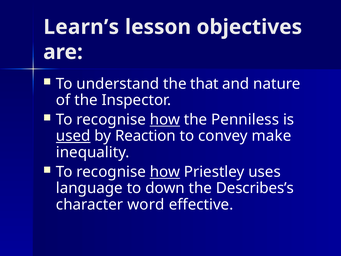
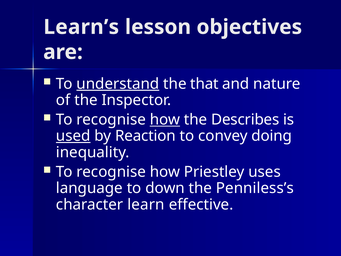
understand underline: none -> present
Penniless: Penniless -> Describes
make: make -> doing
how at (165, 172) underline: present -> none
Describes’s: Describes’s -> Penniless’s
word: word -> learn
